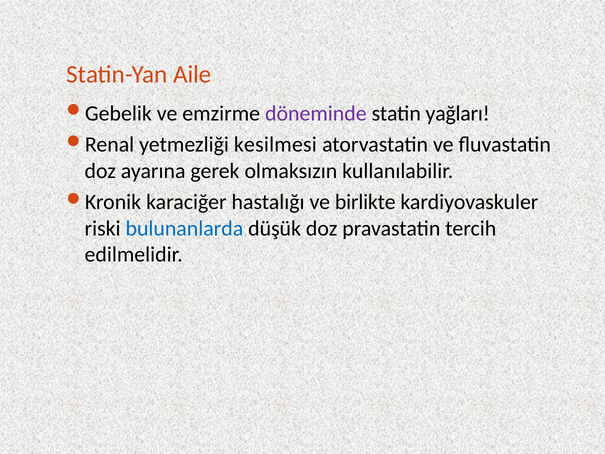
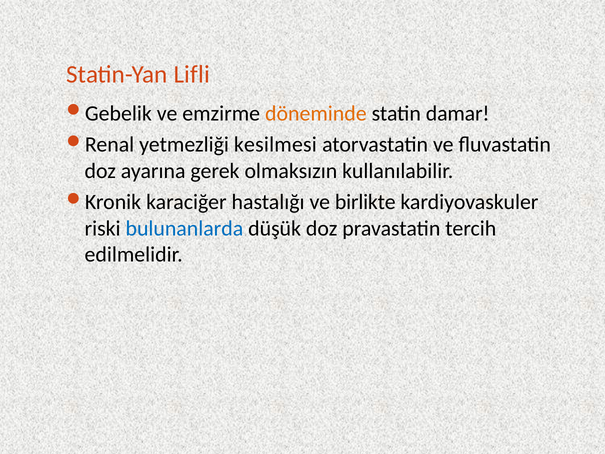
Aile: Aile -> Lifli
döneminde colour: purple -> orange
yağları: yağları -> damar
